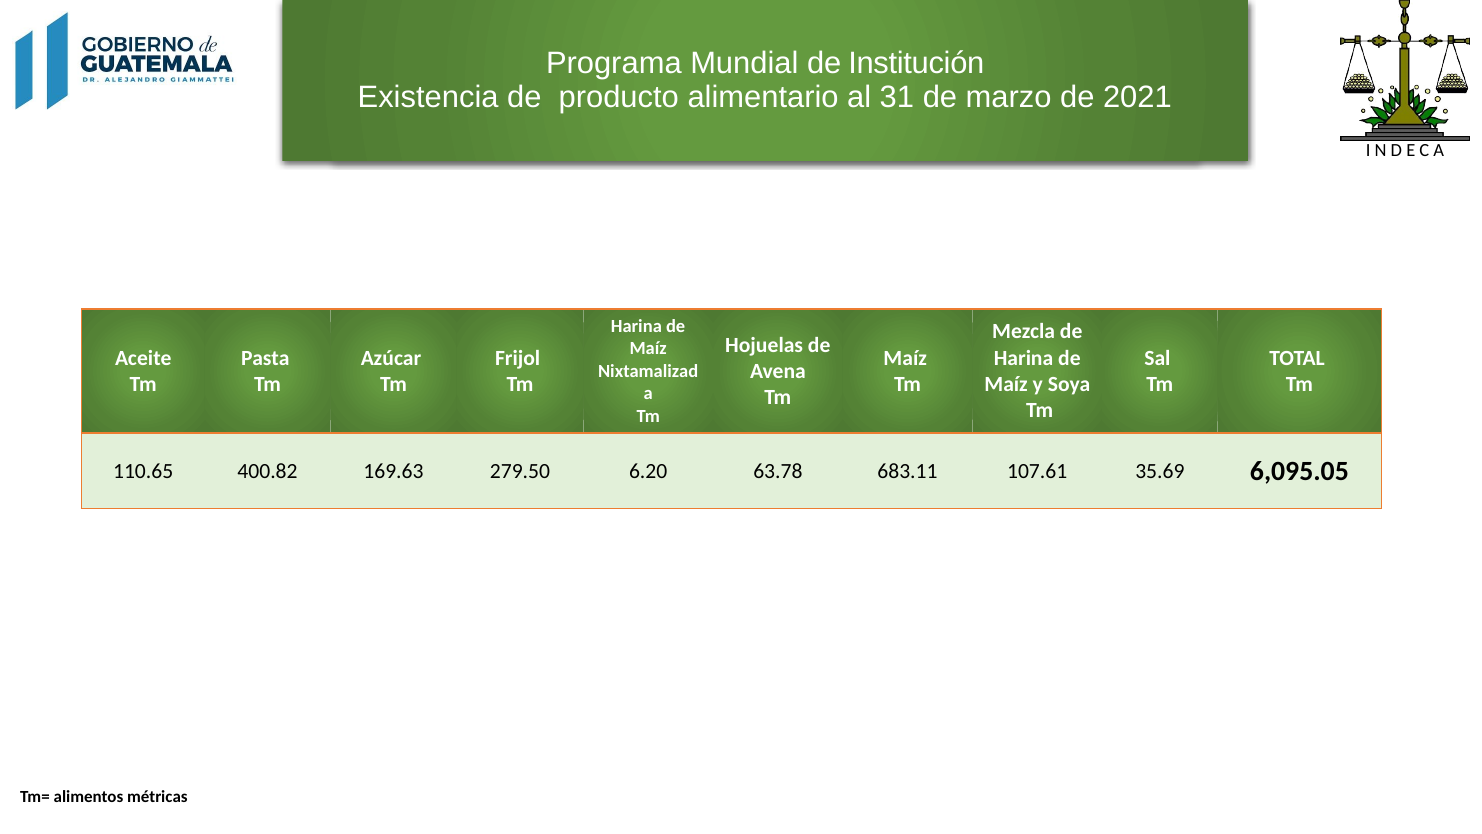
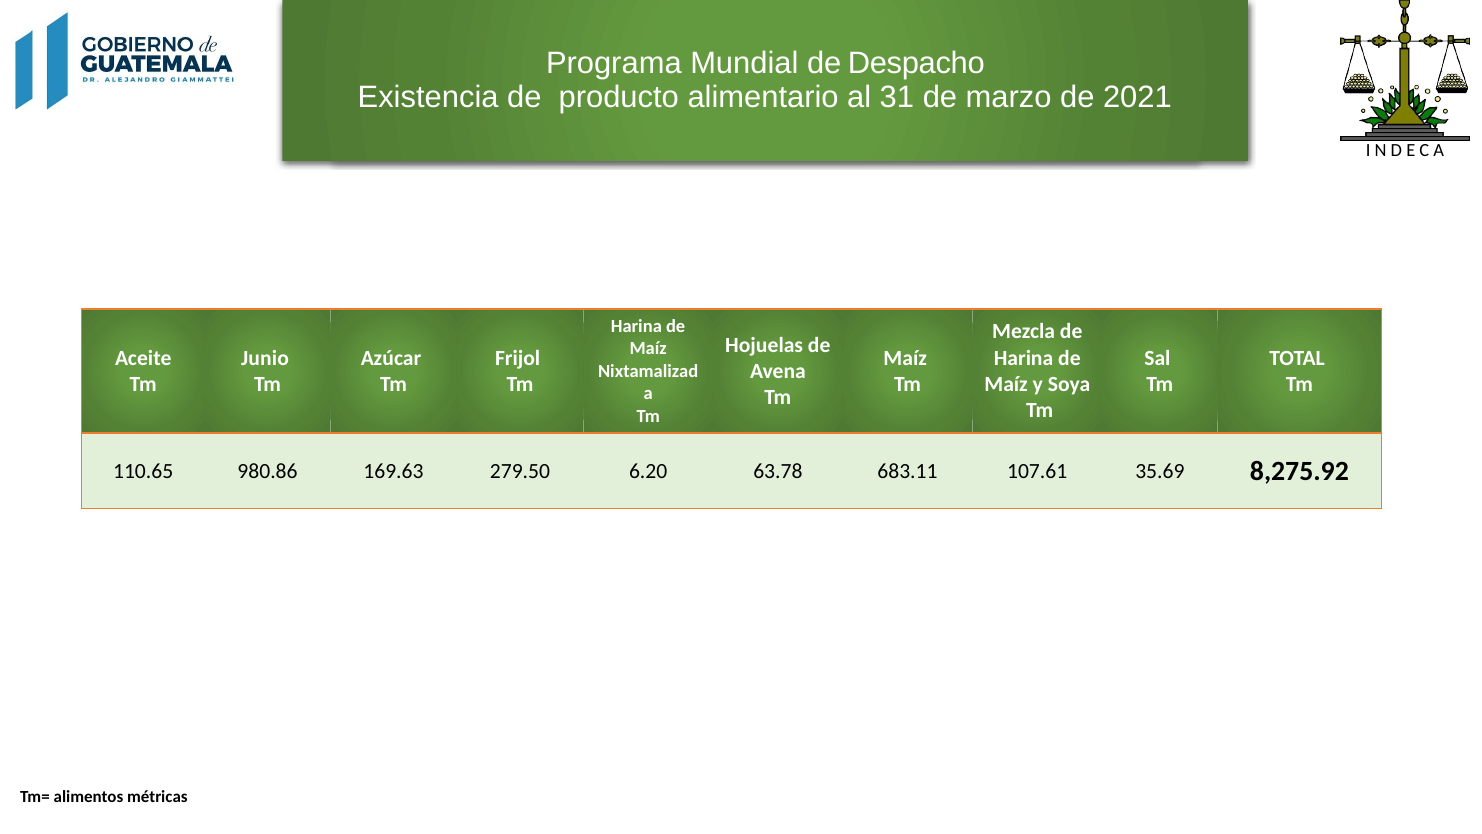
Institución: Institución -> Despacho
Pasta: Pasta -> Junio
400.82: 400.82 -> 980.86
6,095.05: 6,095.05 -> 8,275.92
